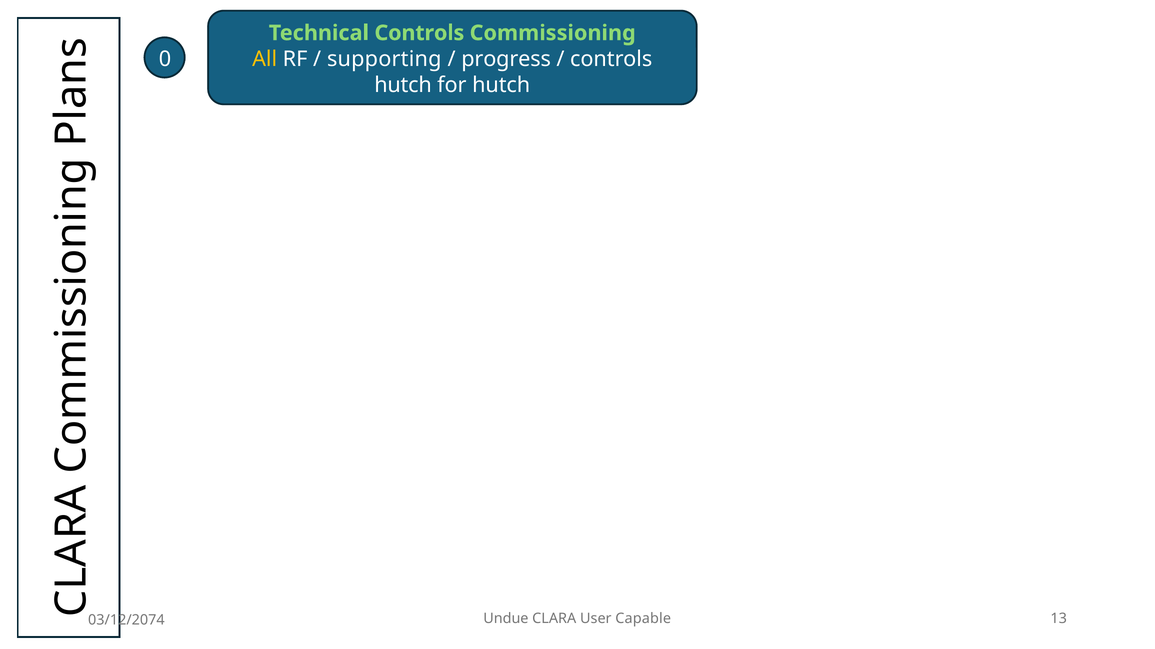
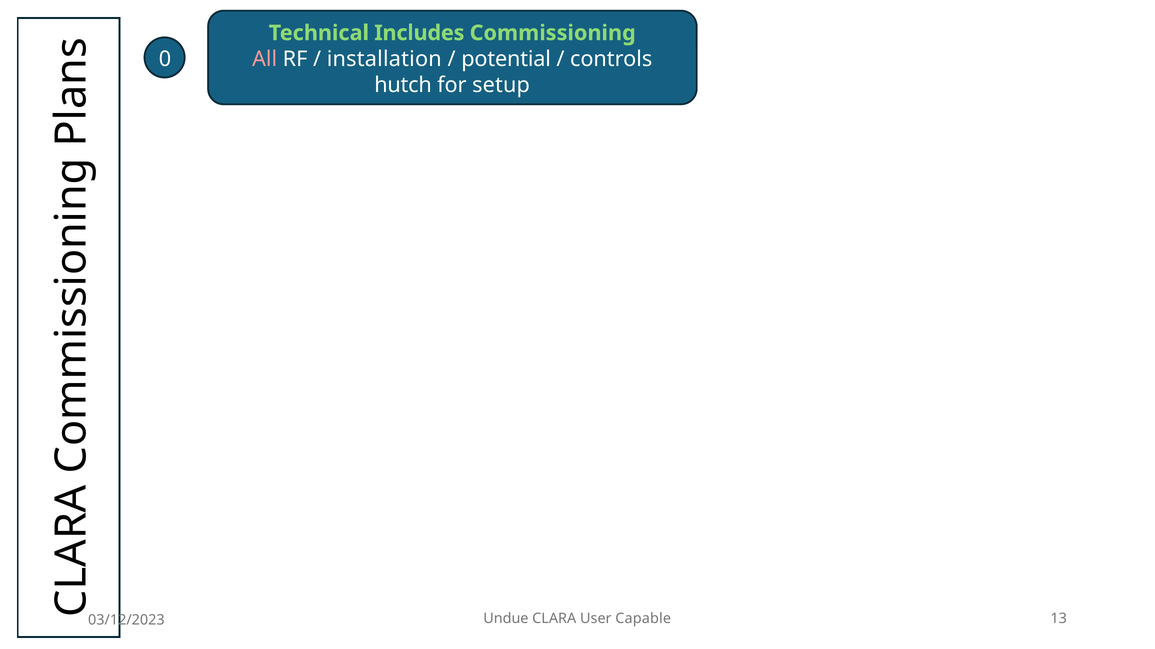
Technical Controls: Controls -> Includes
All colour: yellow -> pink
supporting: supporting -> installation
progress: progress -> potential
for hutch: hutch -> setup
03/12/2074: 03/12/2074 -> 03/12/2023
